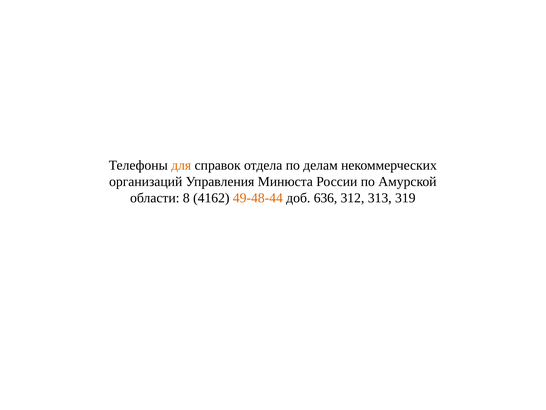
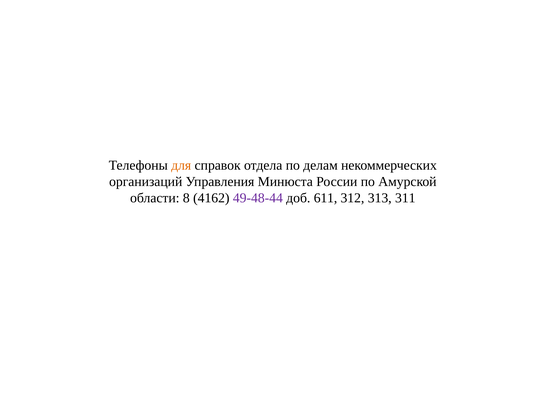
49-48-44 colour: orange -> purple
636: 636 -> 611
319: 319 -> 311
